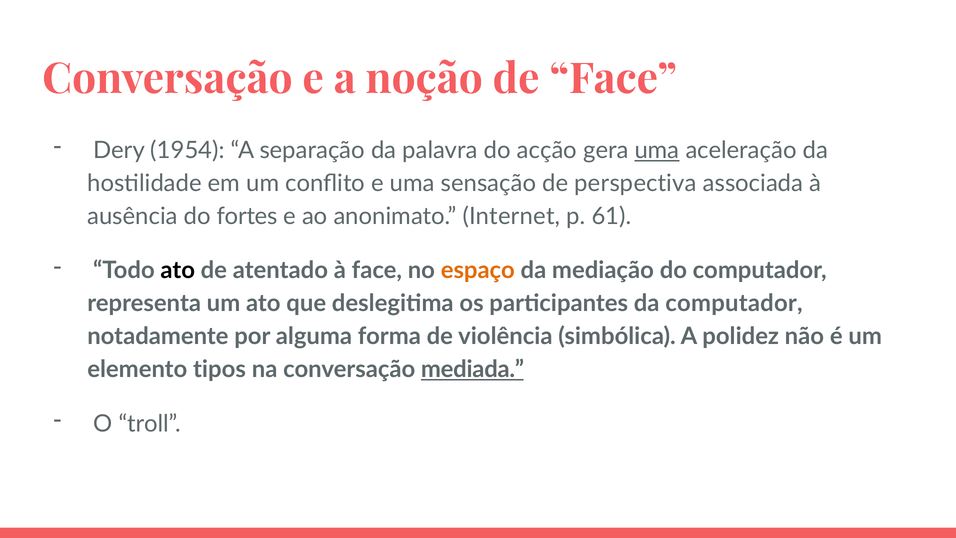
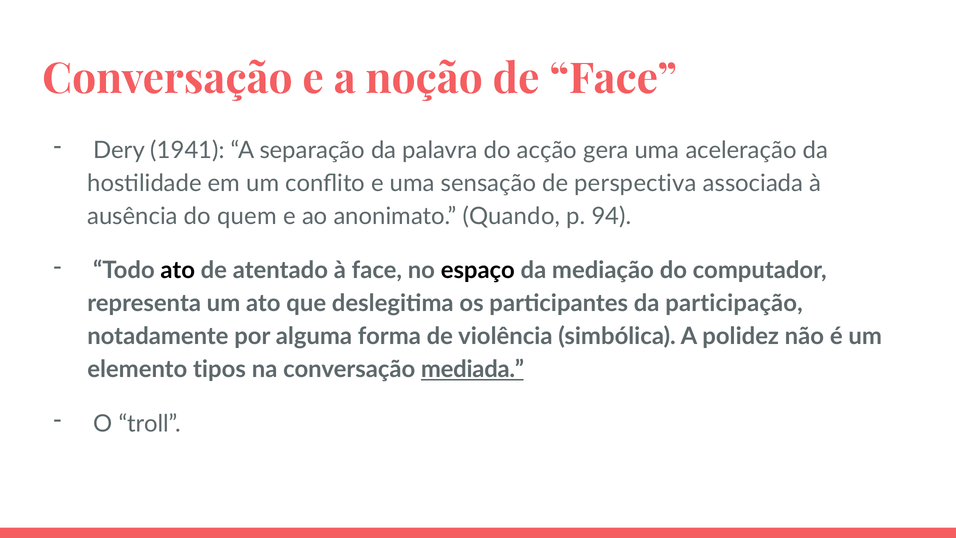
1954: 1954 -> 1941
uma at (657, 150) underline: present -> none
fortes: fortes -> quem
Internet: Internet -> Quando
61: 61 -> 94
espaço colour: orange -> black
da computador: computador -> participação
